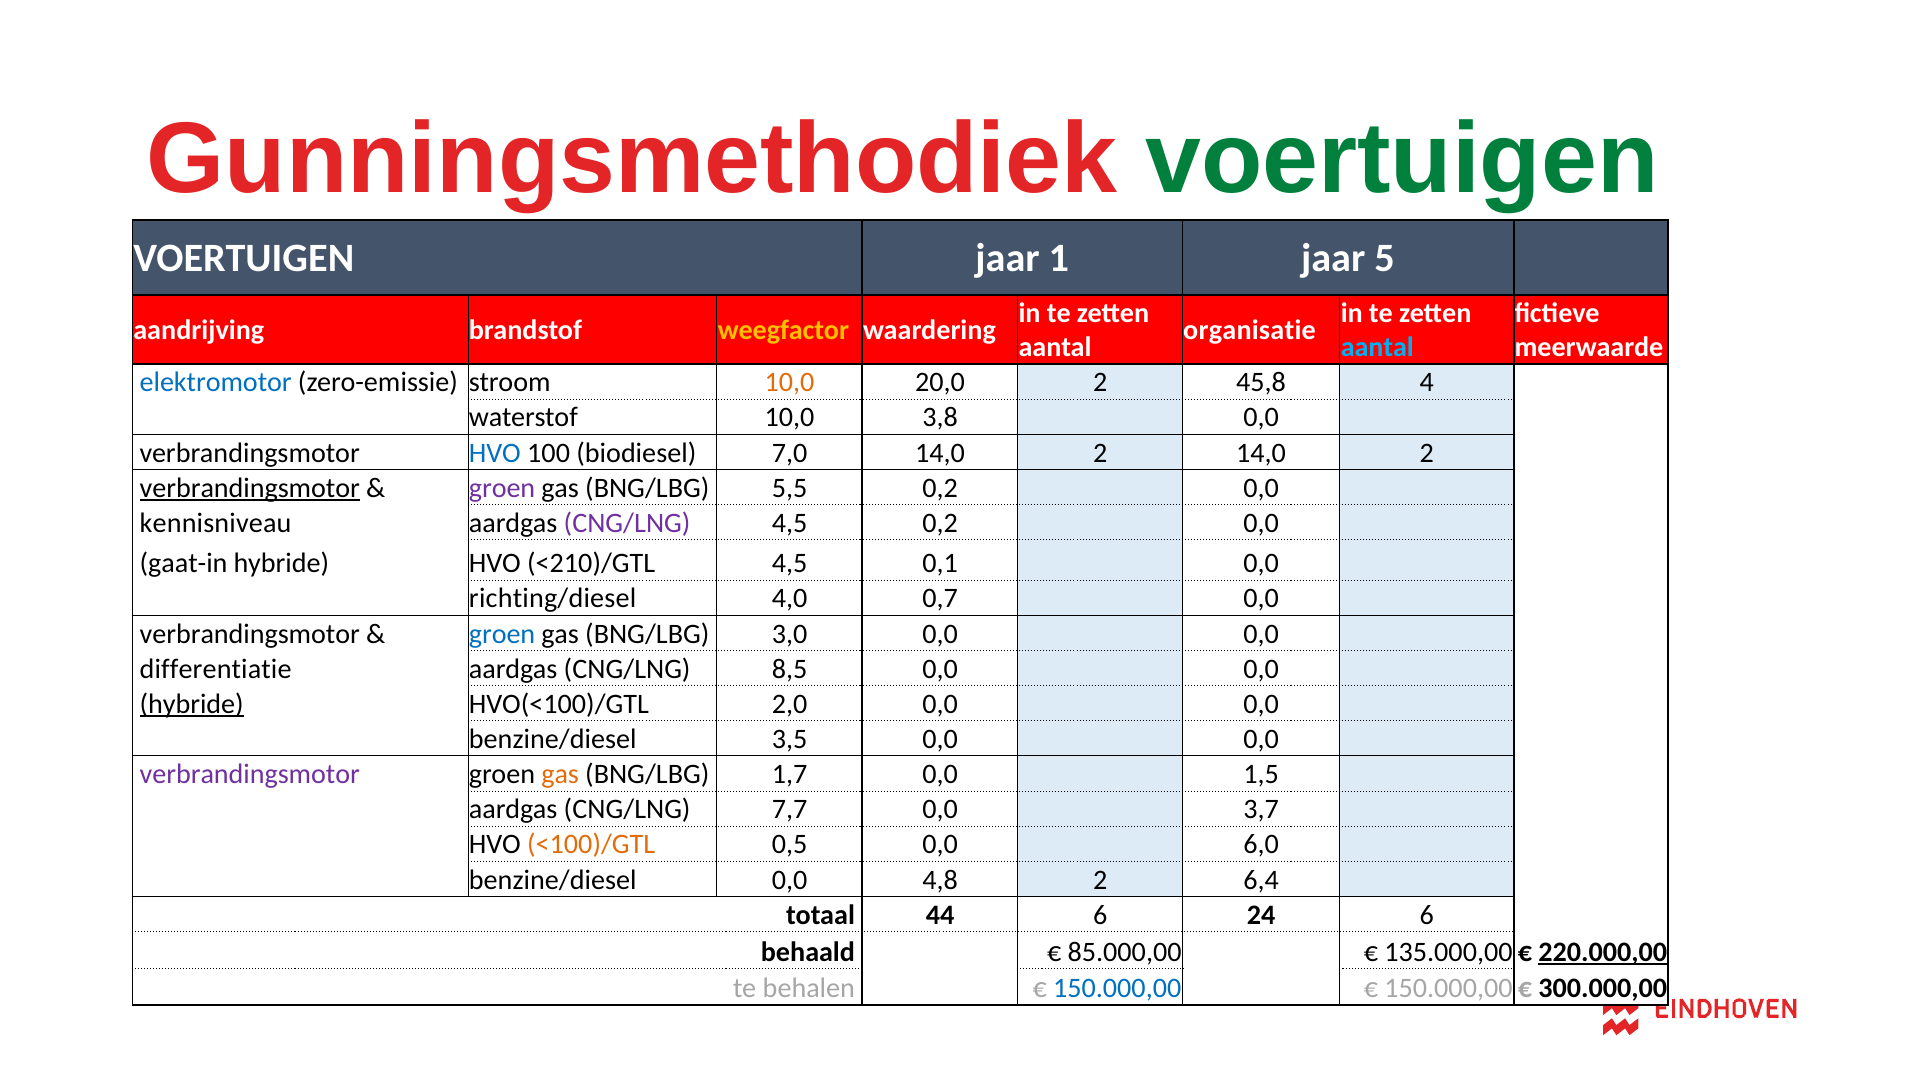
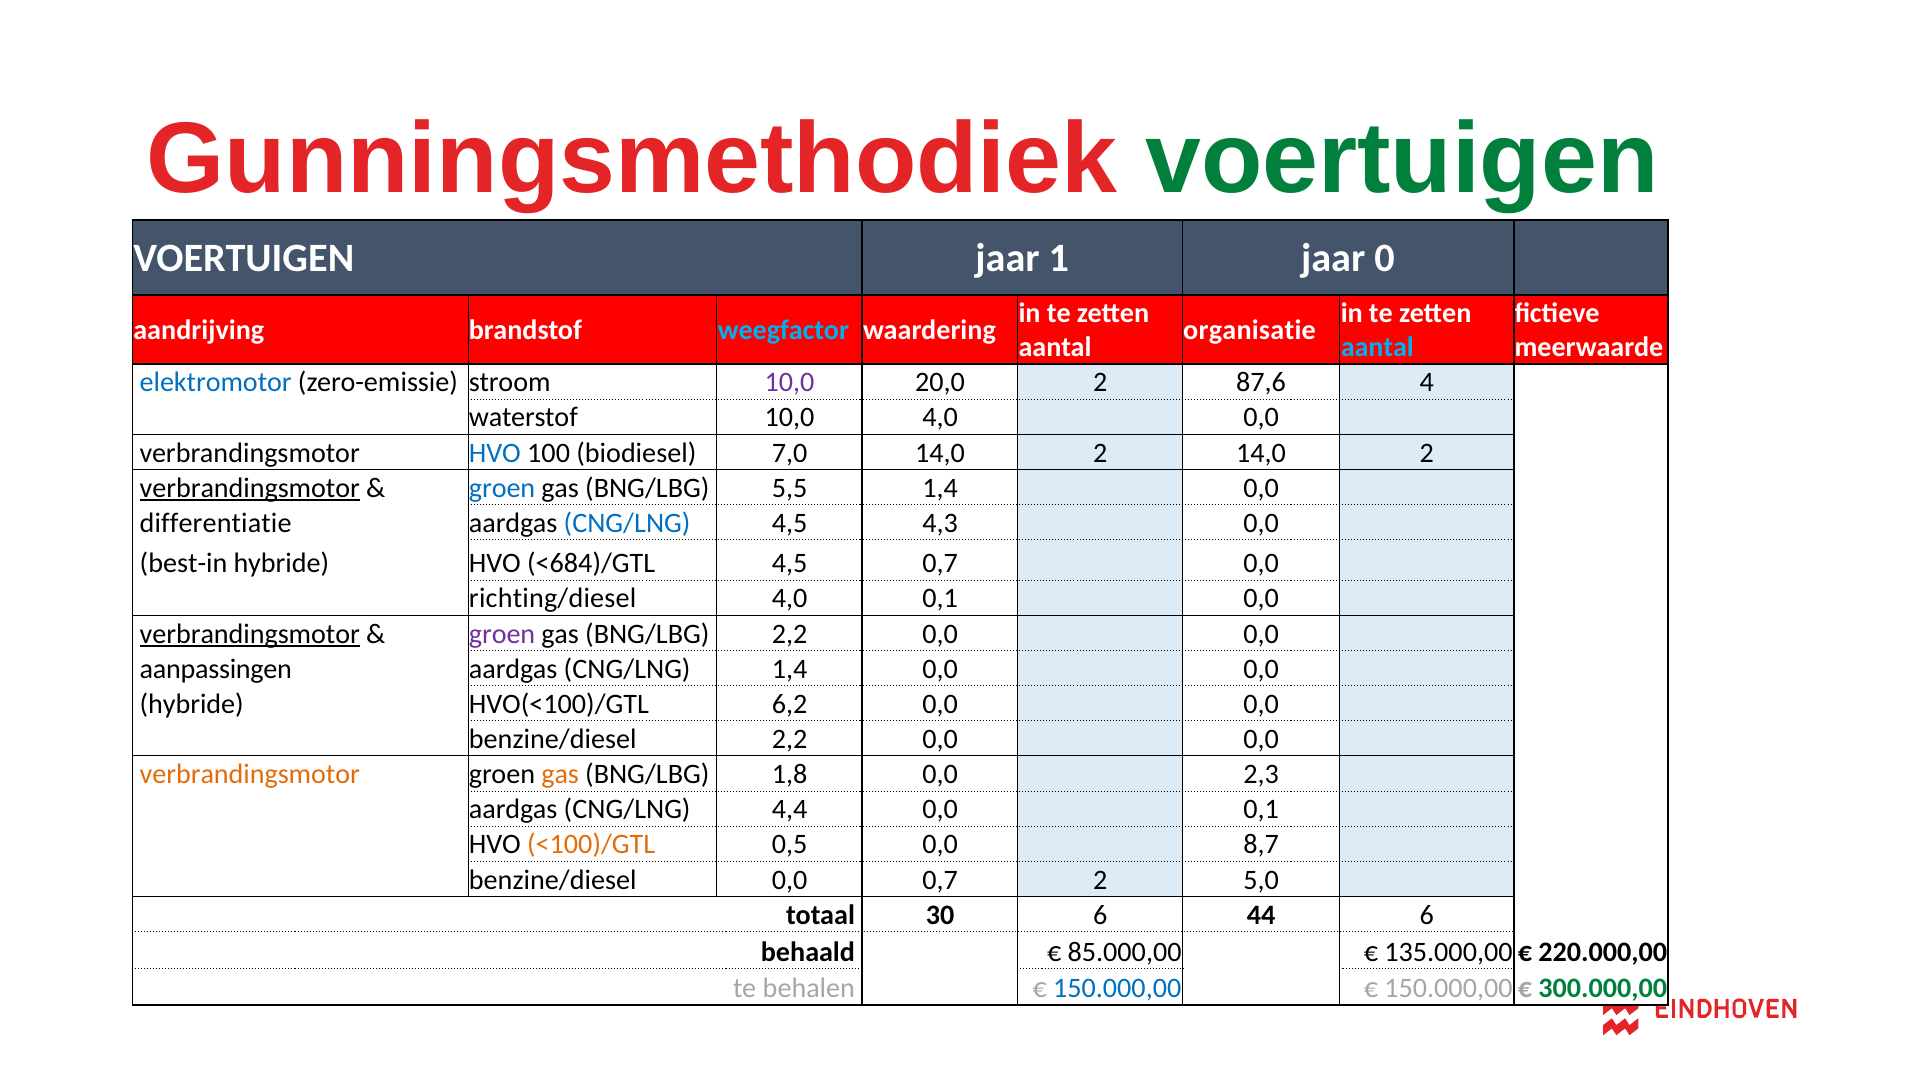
5: 5 -> 0
weegfactor colour: yellow -> light blue
10,0 at (790, 383) colour: orange -> purple
45,8: 45,8 -> 87,6
10,0 3,8: 3,8 -> 4,0
groen at (502, 488) colour: purple -> blue
5,5 0,2: 0,2 -> 1,4
kennisniveau: kennisniveau -> differentiatie
CNG/LNG at (627, 523) colour: purple -> blue
4,5 0,2: 0,2 -> 4,3
gaat-in: gaat-in -> best-in
<210)/GTL: <210)/GTL -> <684)/GTL
4,5 0,1: 0,1 -> 0,7
4,0 0,7: 0,7 -> 0,1
verbrandingsmotor at (250, 634) underline: none -> present
groen at (502, 634) colour: blue -> purple
BNG/LBG 3,0: 3,0 -> 2,2
differentiatie: differentiatie -> aanpassingen
CNG/LNG 8,5: 8,5 -> 1,4
hybride at (192, 704) underline: present -> none
2,0: 2,0 -> 6,2
benzine/diesel 3,5: 3,5 -> 2,2
verbrandingsmotor at (250, 774) colour: purple -> orange
1,7: 1,7 -> 1,8
1,5: 1,5 -> 2,3
7,7: 7,7 -> 4,4
0,0 3,7: 3,7 -> 0,1
6,0: 6,0 -> 8,7
0,0 4,8: 4,8 -> 0,7
6,4: 6,4 -> 5,0
44: 44 -> 30
24: 24 -> 44
220.000,00 underline: present -> none
300.000,00 colour: black -> green
